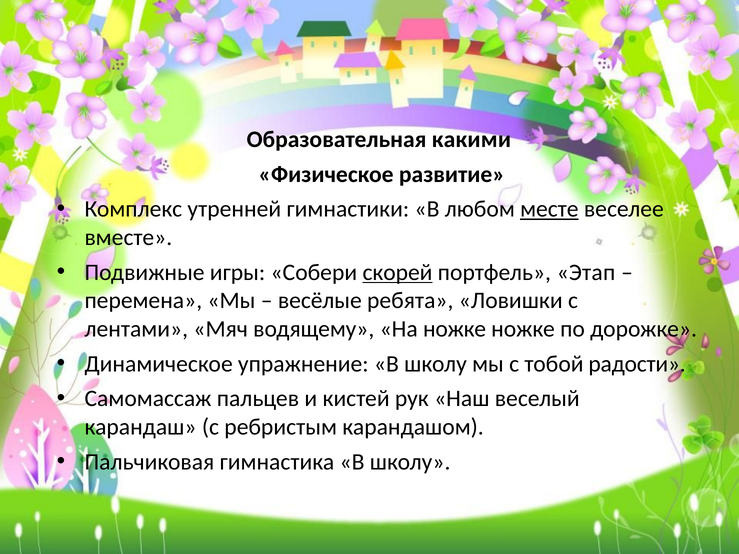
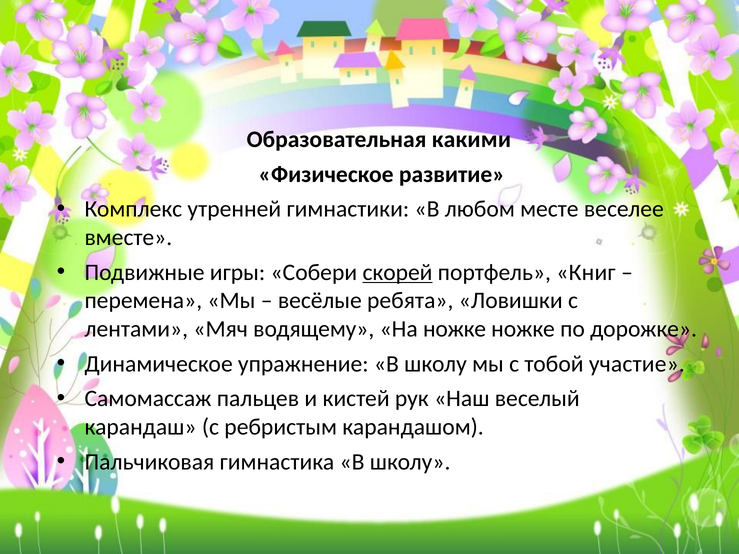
месте underline: present -> none
Этап: Этап -> Книг
радости: радости -> участие
